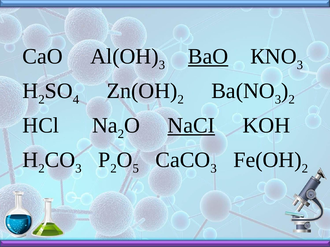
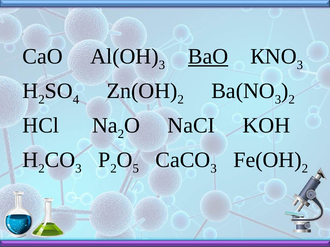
NaCI underline: present -> none
